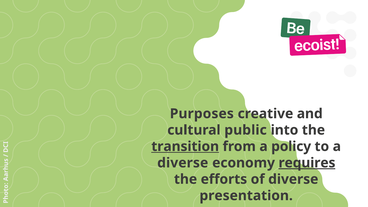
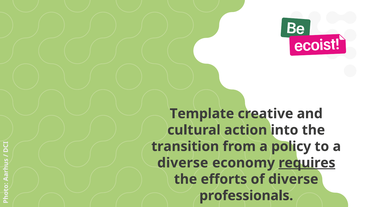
Purposes: Purposes -> Template
public: public -> action
transition underline: present -> none
presentation: presentation -> professionals
